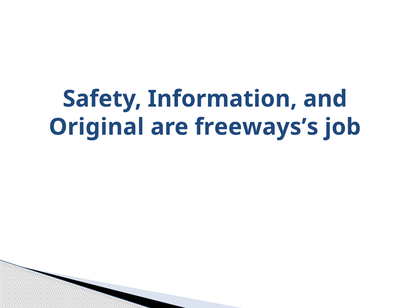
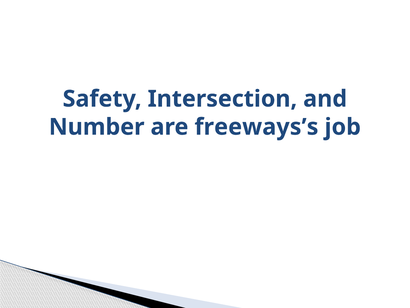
Information: Information -> Intersection
Original: Original -> Number
